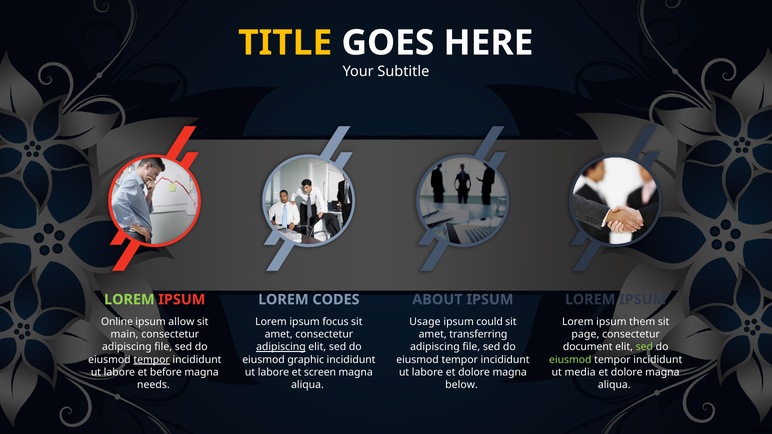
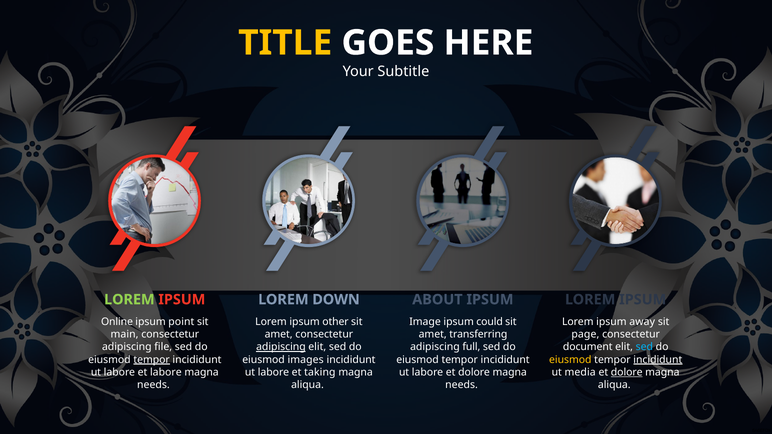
CODES: CODES -> DOWN
allow: allow -> point
focus: focus -> other
Usage: Usage -> Image
them: them -> away
file at (471, 347): file -> full
sed at (644, 347) colour: light green -> light blue
graphic: graphic -> images
eiusmod at (570, 360) colour: light green -> yellow
incididunt at (658, 360) underline: none -> present
et before: before -> labore
screen: screen -> taking
dolore at (627, 372) underline: none -> present
below at (462, 385): below -> needs
